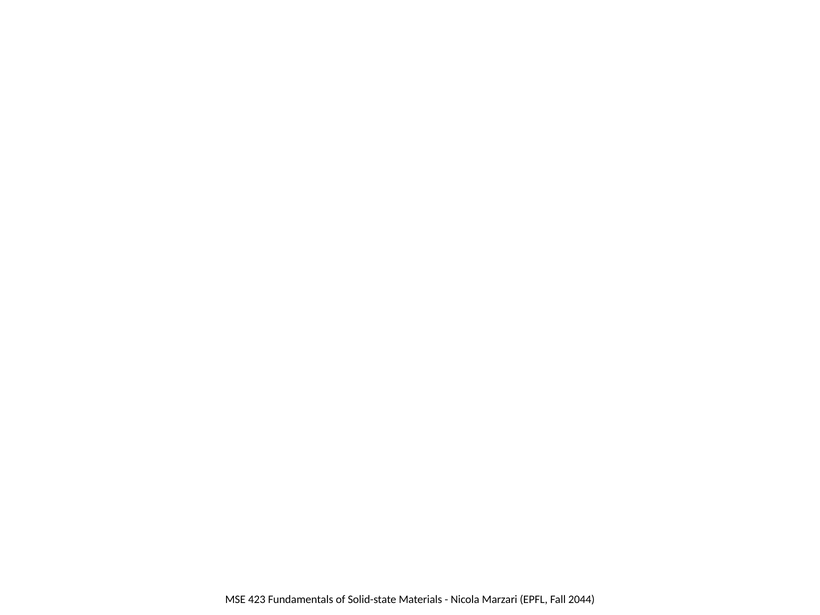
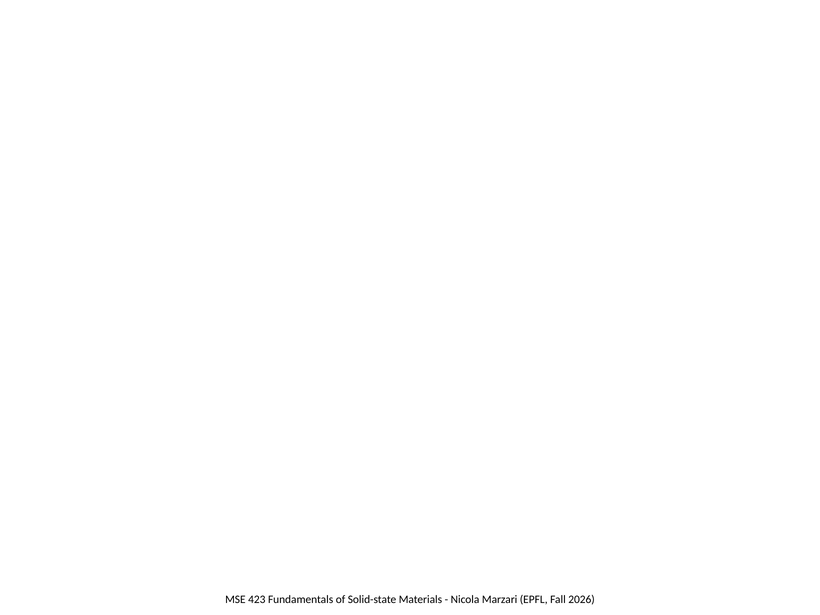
2044: 2044 -> 2026
